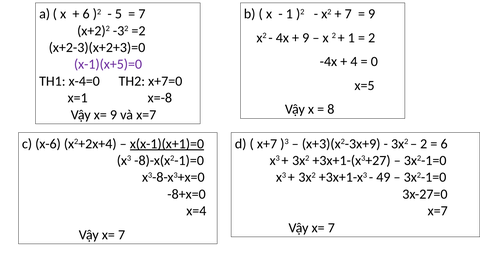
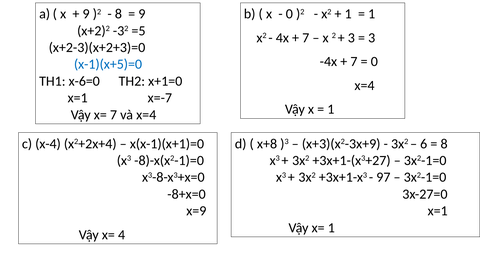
6 at (86, 14): 6 -> 9
5 at (118, 14): 5 -> 8
7 at (142, 14): 7 -> 9
1 at (289, 14): 1 -> 0
7 at (348, 14): 7 -> 1
9 at (372, 14): 9 -> 1
=2: =2 -> =5
9 at (306, 38): 9 -> 7
1 at (351, 38): 1 -> 3
2 at (372, 38): 2 -> 3
4 at (354, 62): 4 -> 7
x-1)(x+5)=0 colour: purple -> blue
x-4=0: x-4=0 -> x-6=0
x+7=0: x+7=0 -> x+1=0
x=5 at (365, 85): x=5 -> x=4
x=-8: x=-8 -> x=-7
8 at (331, 109): 8 -> 1
x= 9: 9 -> 7
và x=7: x=7 -> x=4
x-6: x-6 -> x-4
x(x-1)(x+1)=0 underline: present -> none
x+7: x+7 -> x+8
2 at (424, 144): 2 -> 6
6 at (444, 144): 6 -> 8
49: 49 -> 97
x=4: x=4 -> x=9
x=7 at (438, 211): x=7 -> x=1
7 at (331, 228): 7 -> 1
7 at (122, 235): 7 -> 4
